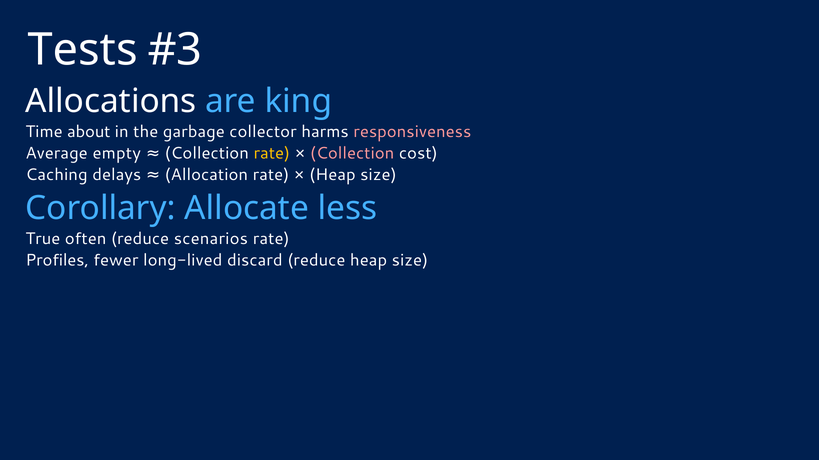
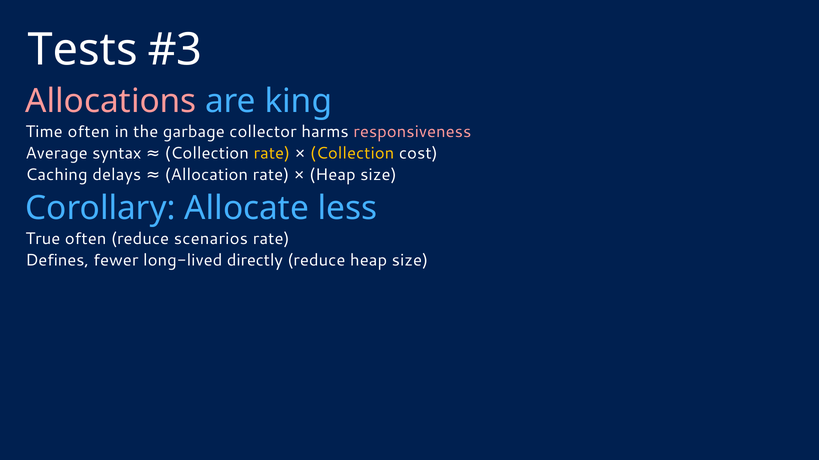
Allocations colour: white -> pink
Time about: about -> often
empty: empty -> syntax
Collection at (352, 153) colour: pink -> yellow
Profiles: Profiles -> Defines
discard: discard -> directly
